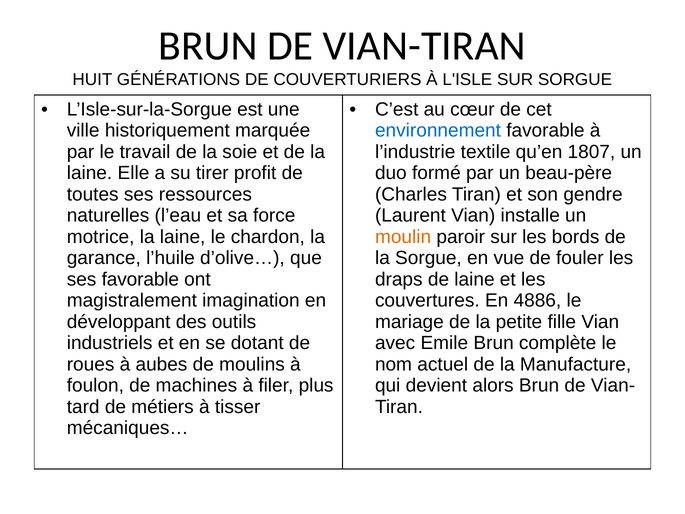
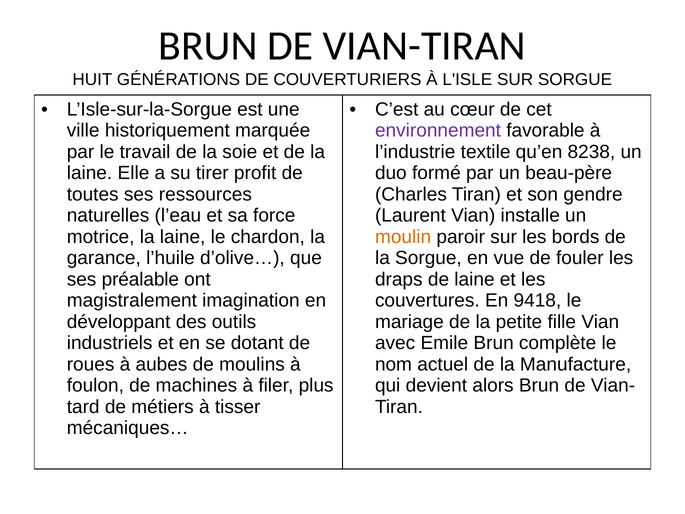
environnement colour: blue -> purple
1807: 1807 -> 8238
ses favorable: favorable -> préalable
4886: 4886 -> 9418
